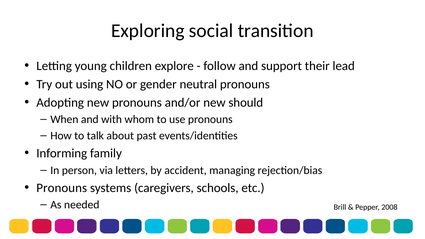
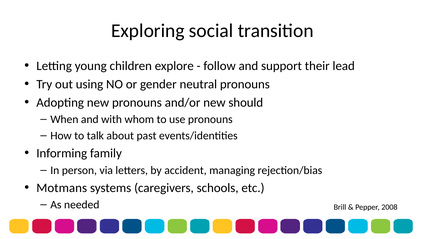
Pronouns at (62, 188): Pronouns -> Motmans
